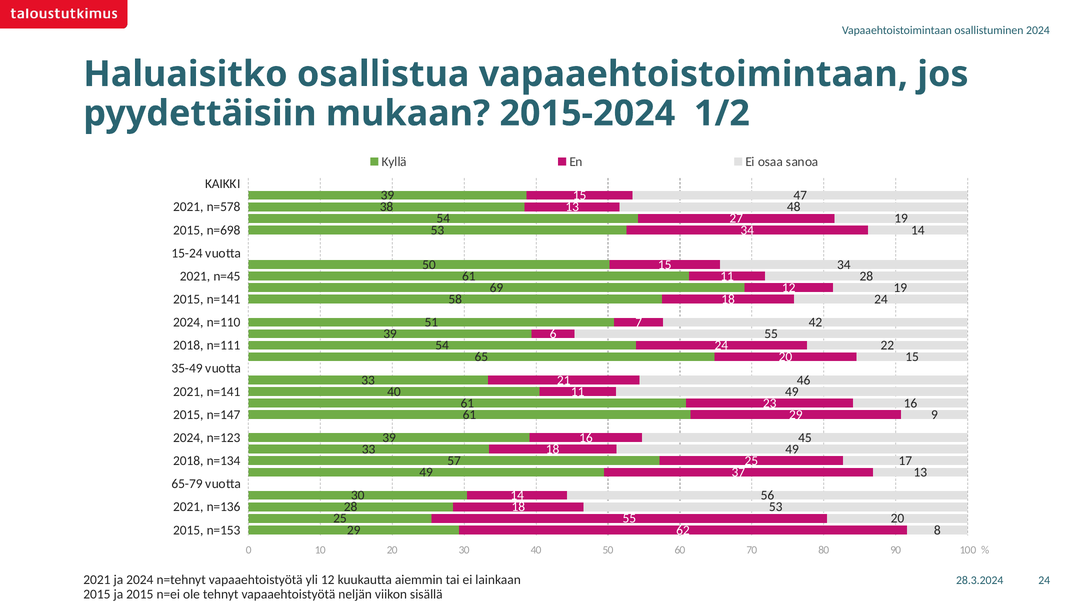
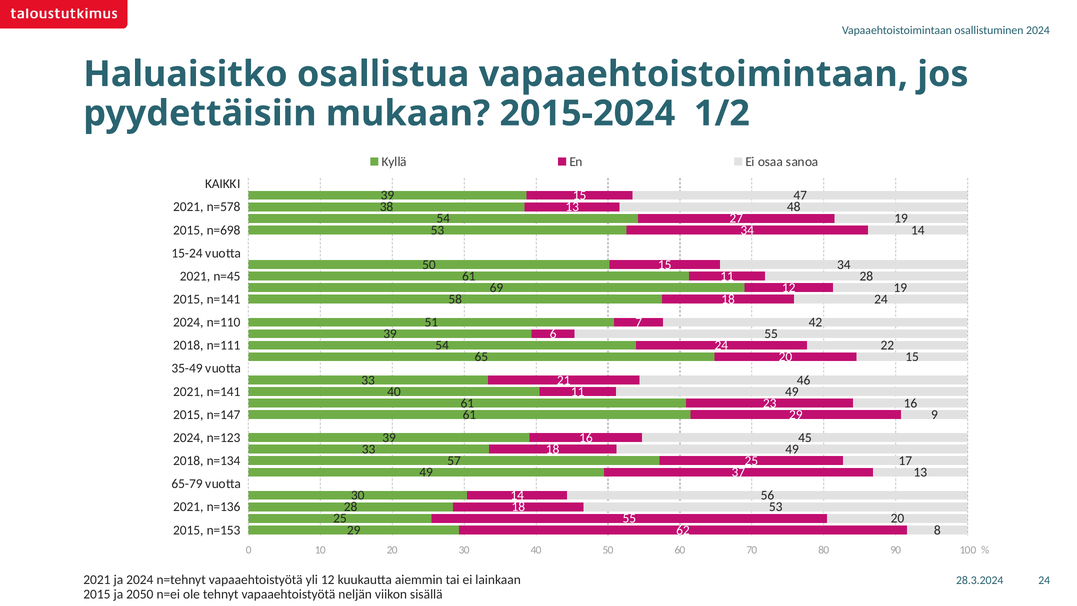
ja 2015: 2015 -> 2050
